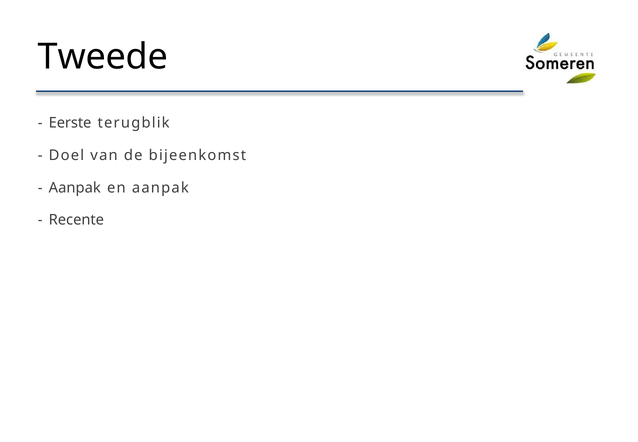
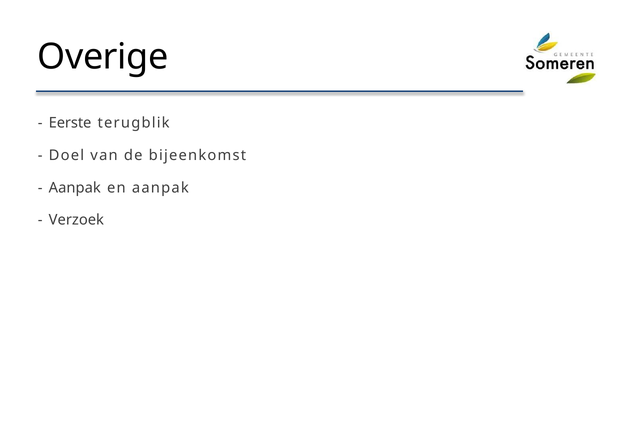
Tweede: Tweede -> Overige
Recente: Recente -> Verzoek
